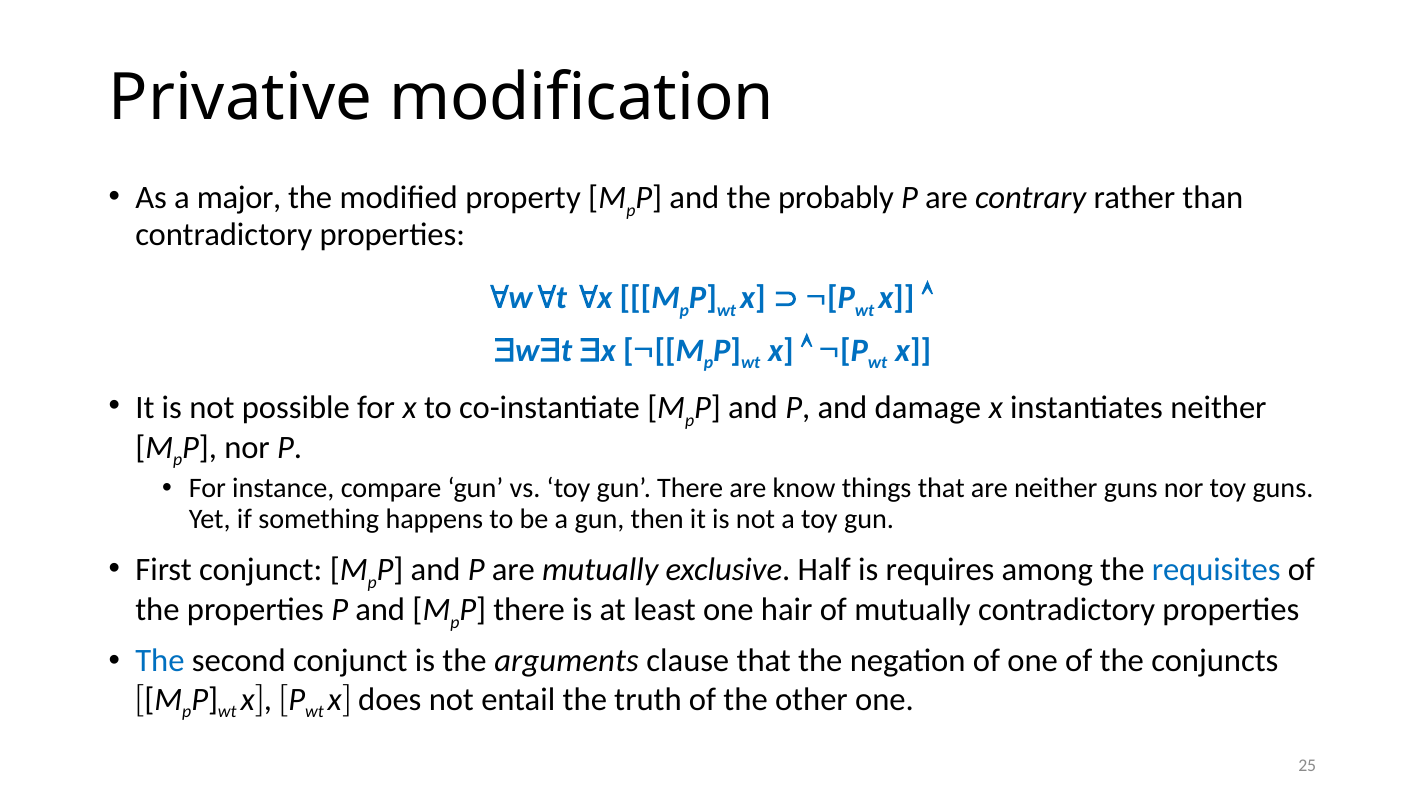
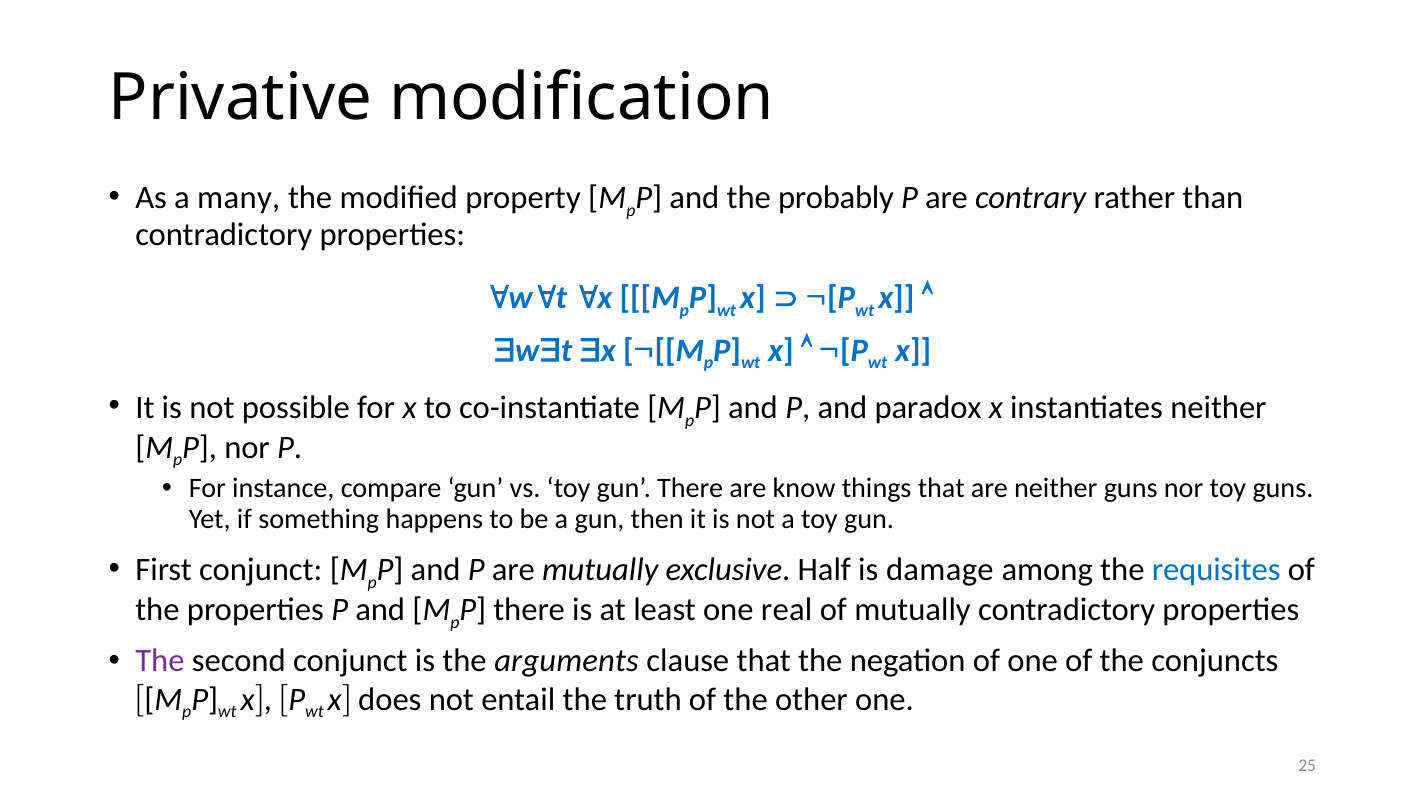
major: major -> many
damage: damage -> paradox
requires: requires -> damage
hair: hair -> real
The at (160, 660) colour: blue -> purple
